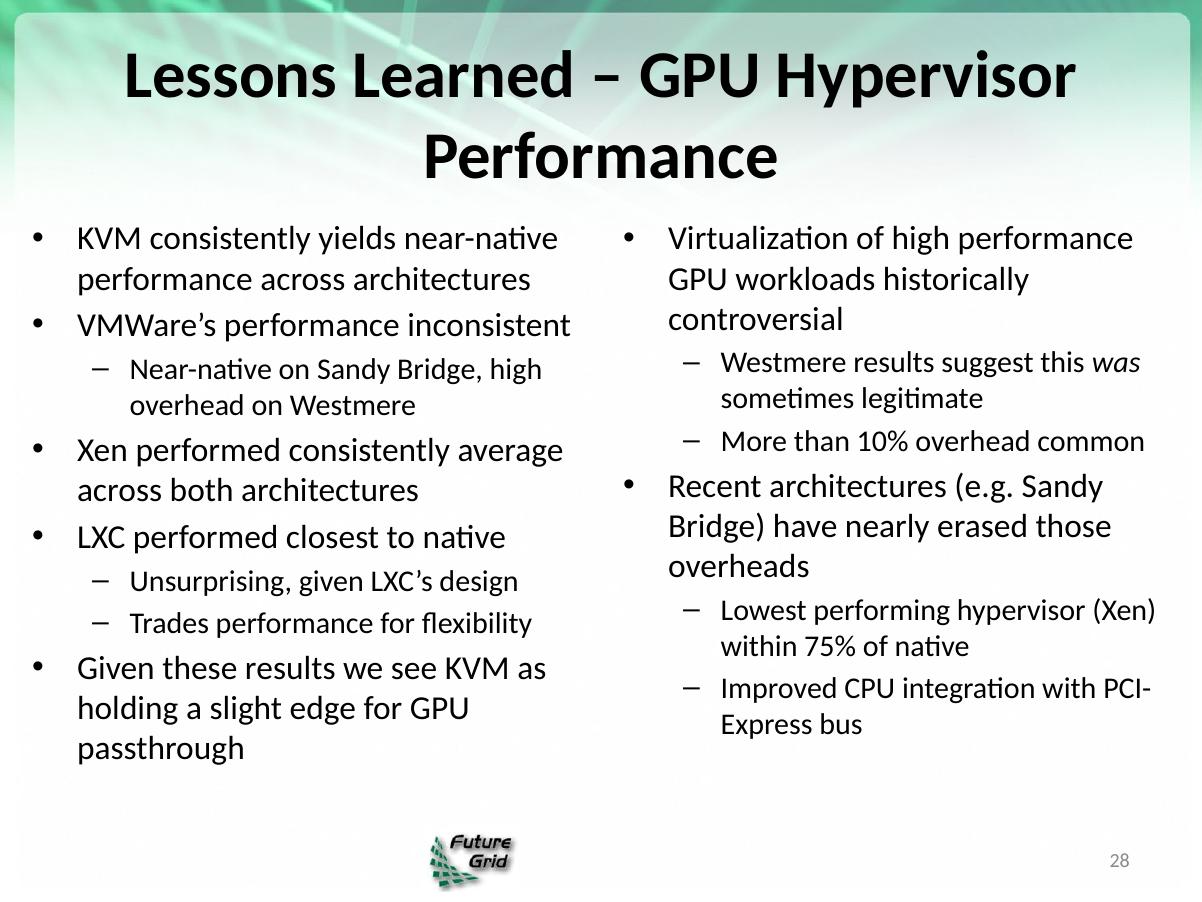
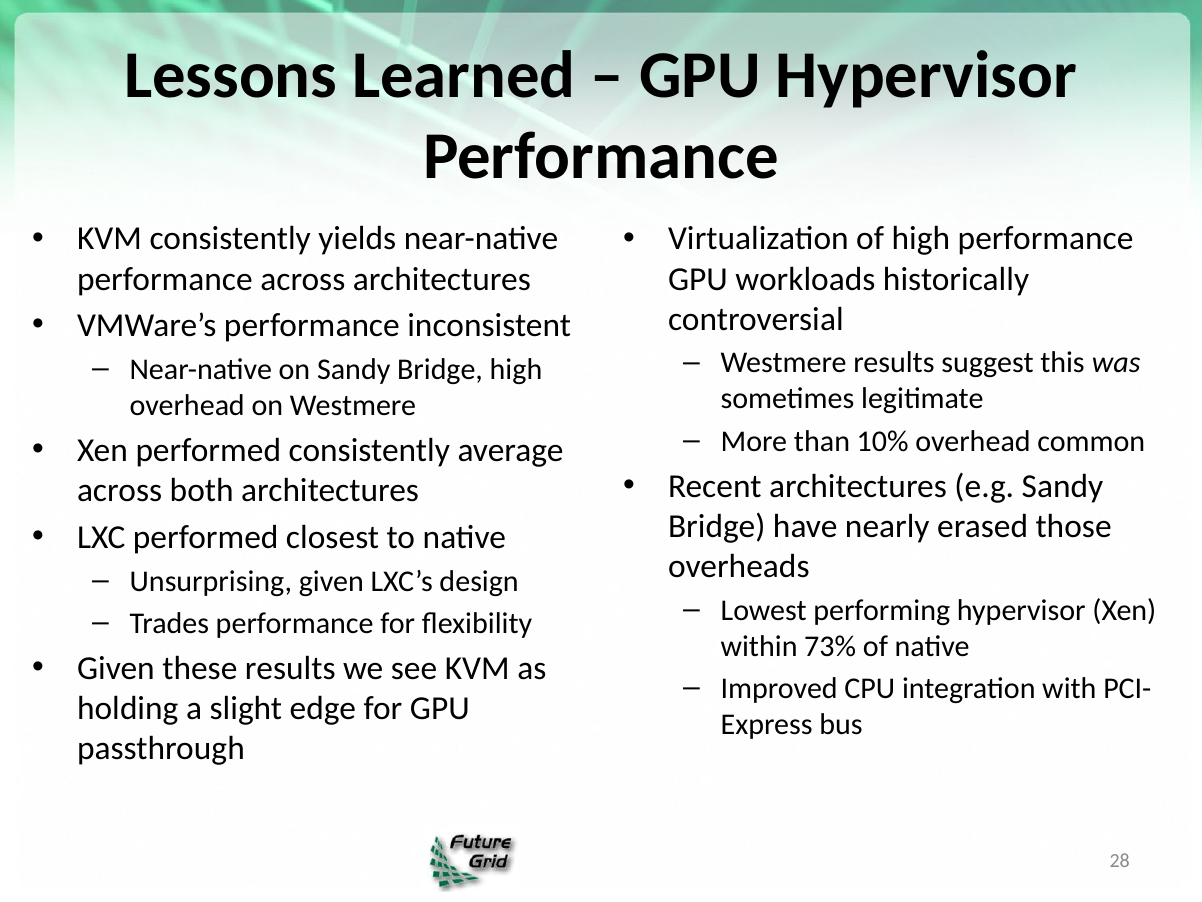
75%: 75% -> 73%
